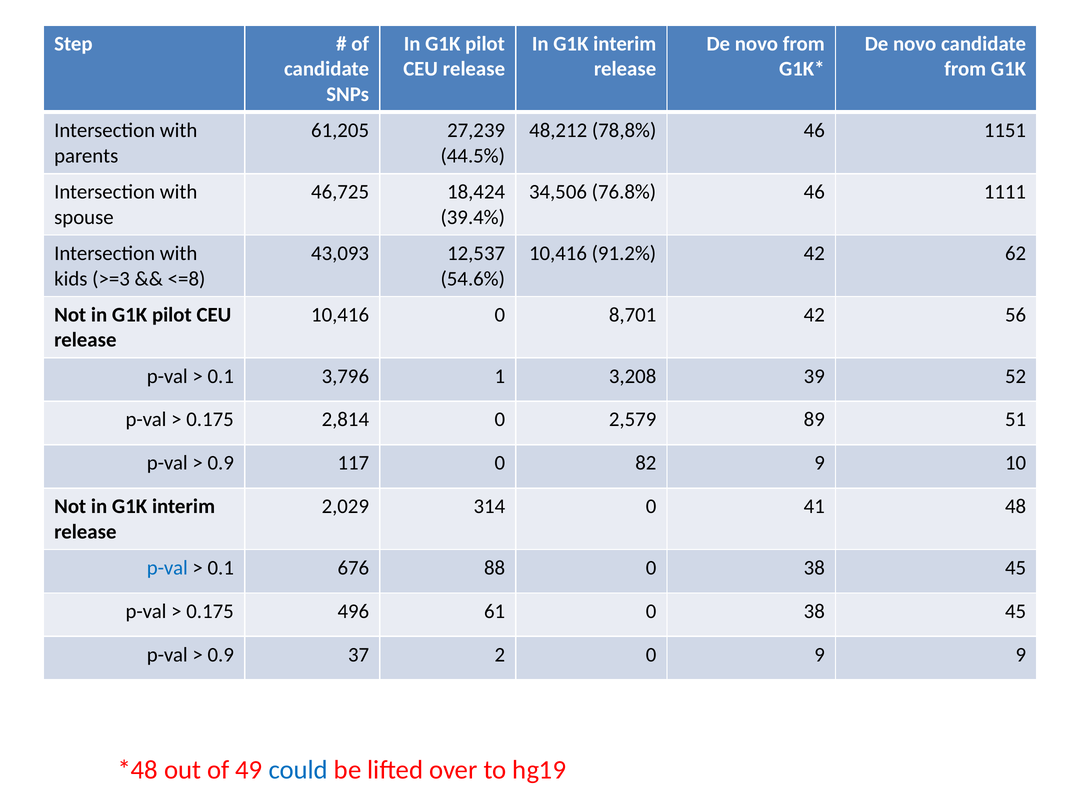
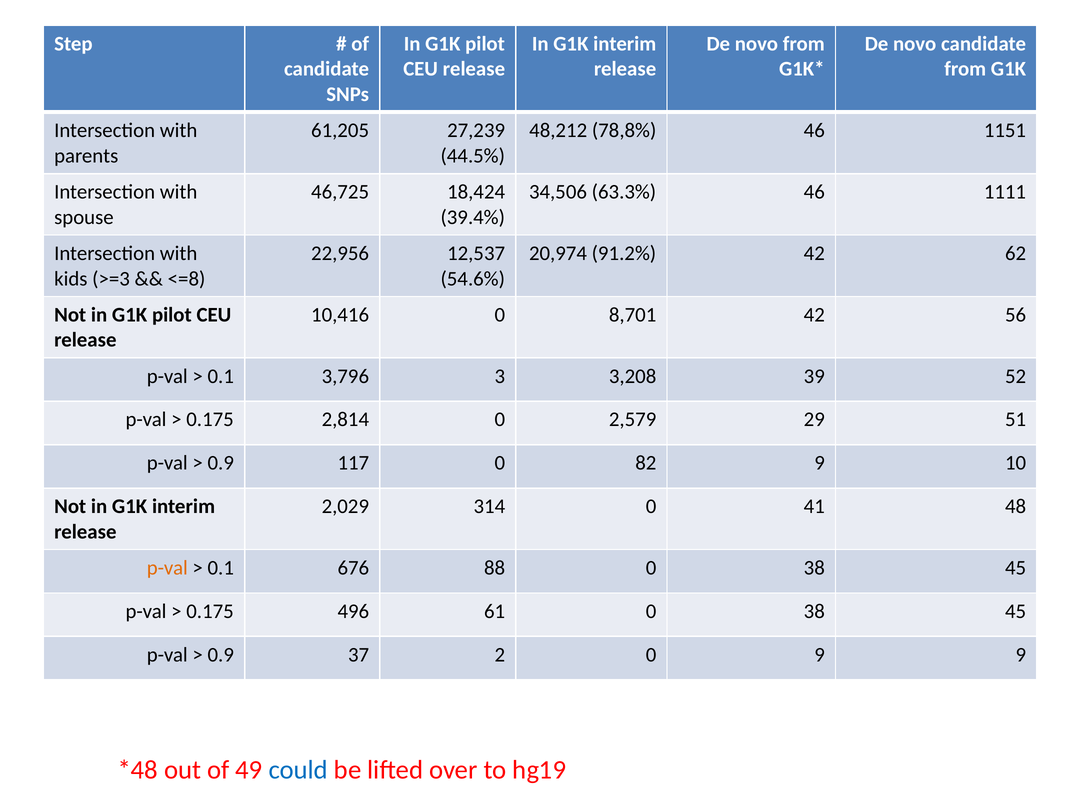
76.8%: 76.8% -> 63.3%
43,093: 43,093 -> 22,956
10,416 at (558, 253): 10,416 -> 20,974
1: 1 -> 3
89: 89 -> 29
p-val at (167, 567) colour: blue -> orange
